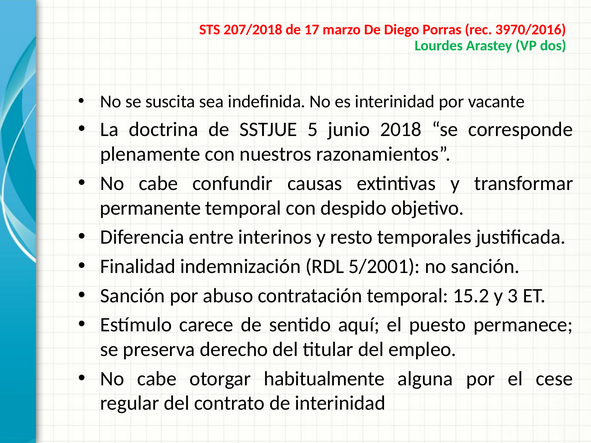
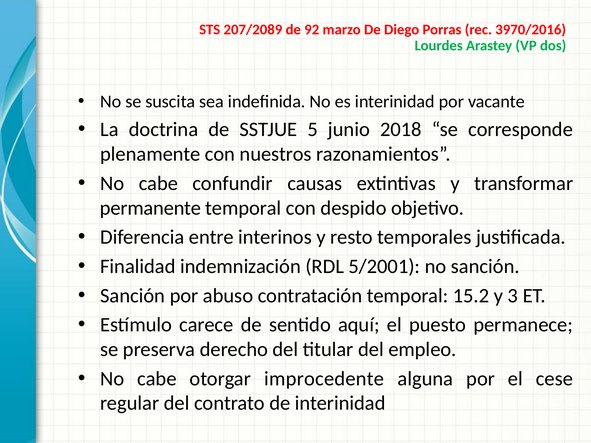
207/2018: 207/2018 -> 207/2089
17: 17 -> 92
habitualmente: habitualmente -> improcedente
